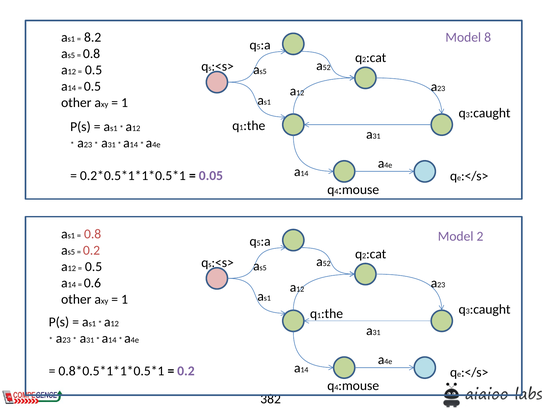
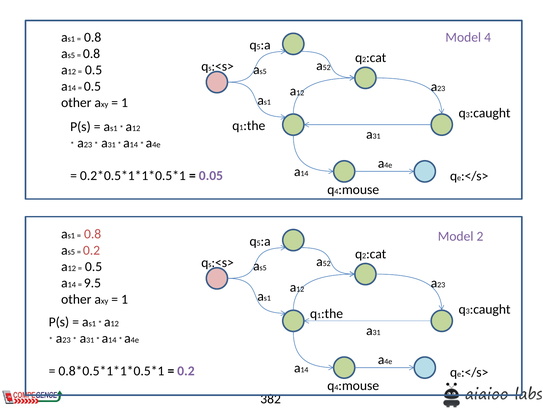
8.2 at (93, 37): 8.2 -> 0.8
Model 8: 8 -> 4
0.6: 0.6 -> 9.5
